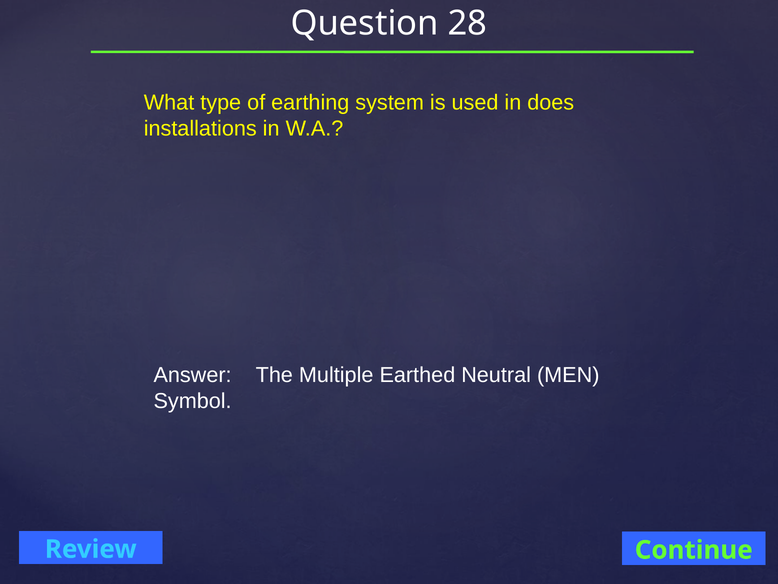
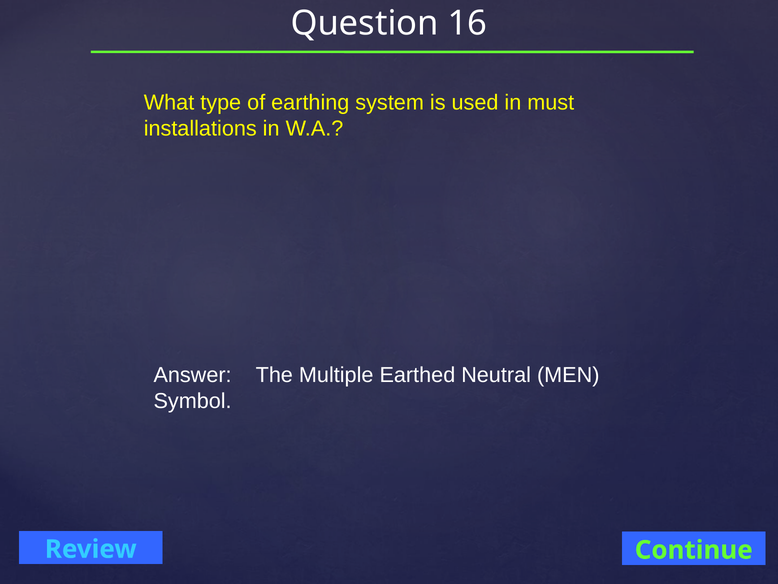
28: 28 -> 16
does: does -> must
